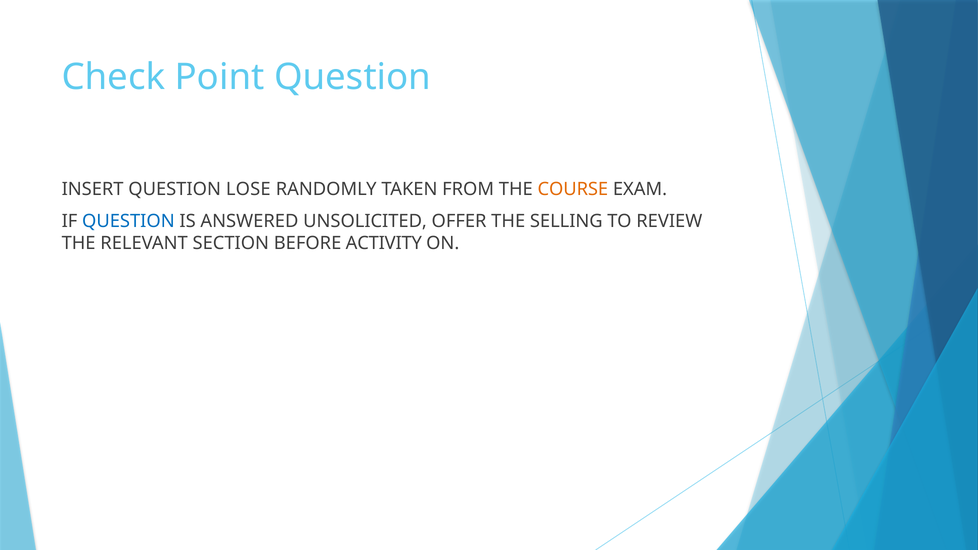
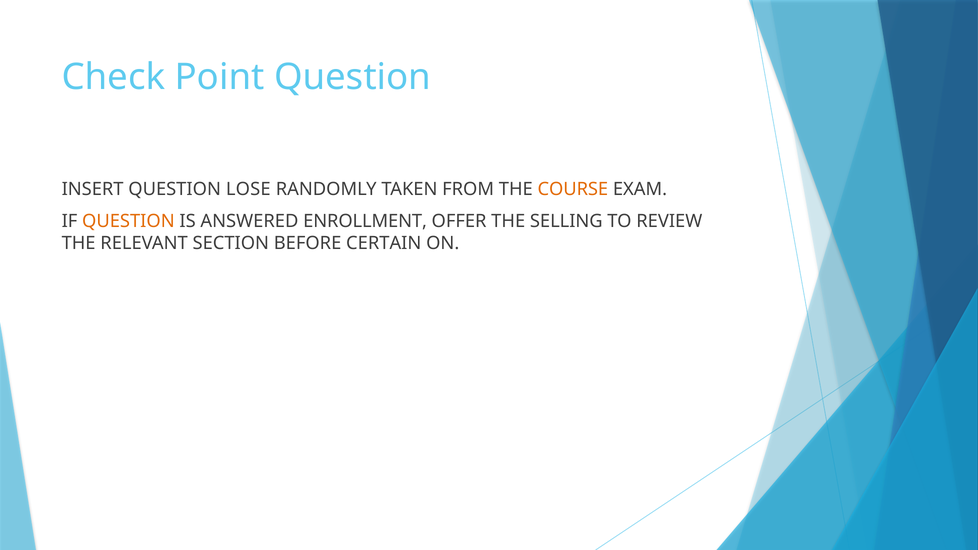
QUESTION at (128, 221) colour: blue -> orange
UNSOLICITED: UNSOLICITED -> ENROLLMENT
ACTIVITY: ACTIVITY -> CERTAIN
